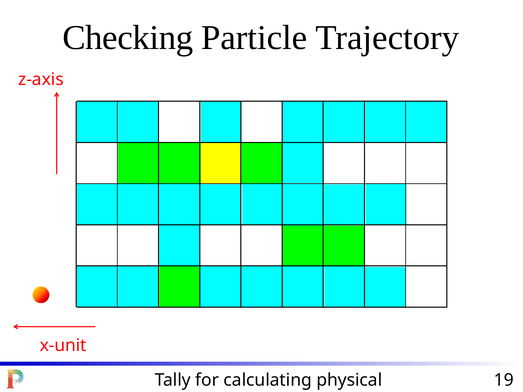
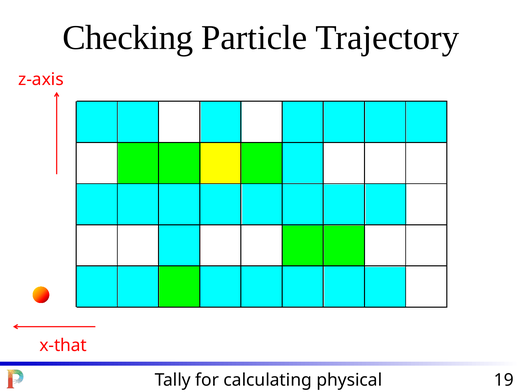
x-unit: x-unit -> x-that
